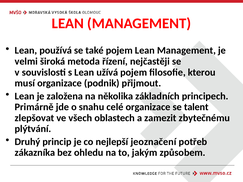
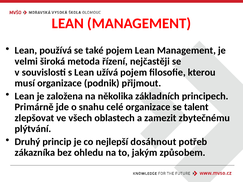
jeoznačení: jeoznačení -> dosáhnout
